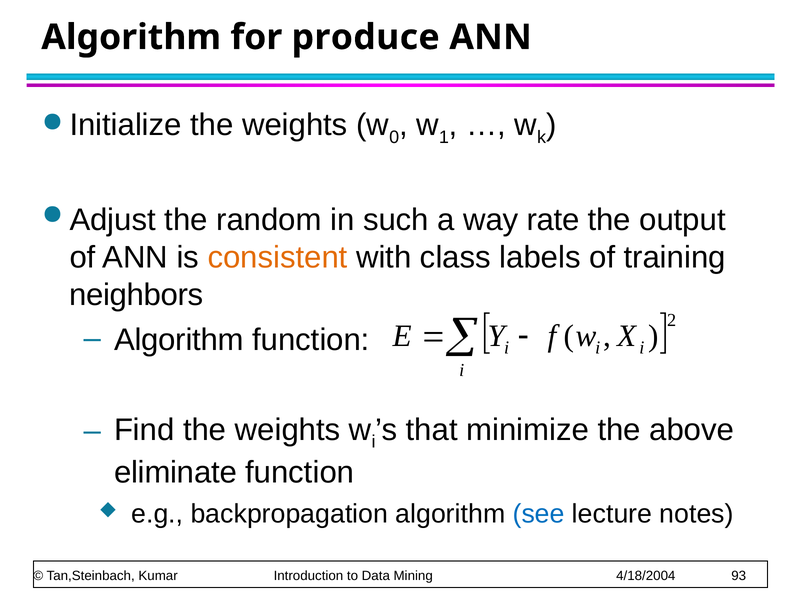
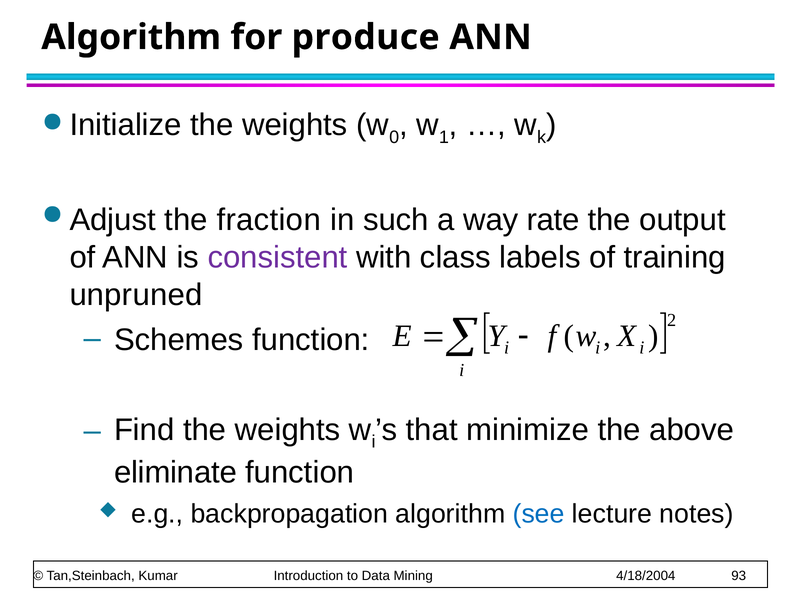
random: random -> fraction
consistent colour: orange -> purple
neighbors: neighbors -> unpruned
Algorithm at (179, 340): Algorithm -> Schemes
